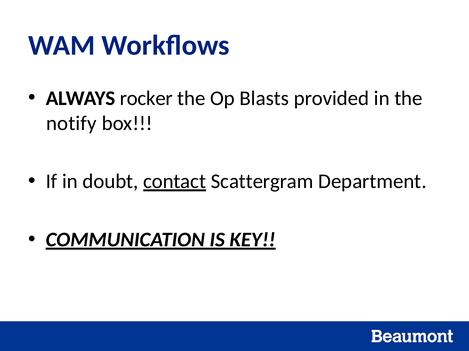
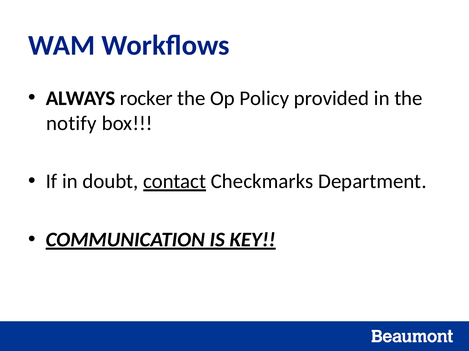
Blasts: Blasts -> Policy
Scattergram: Scattergram -> Checkmarks
